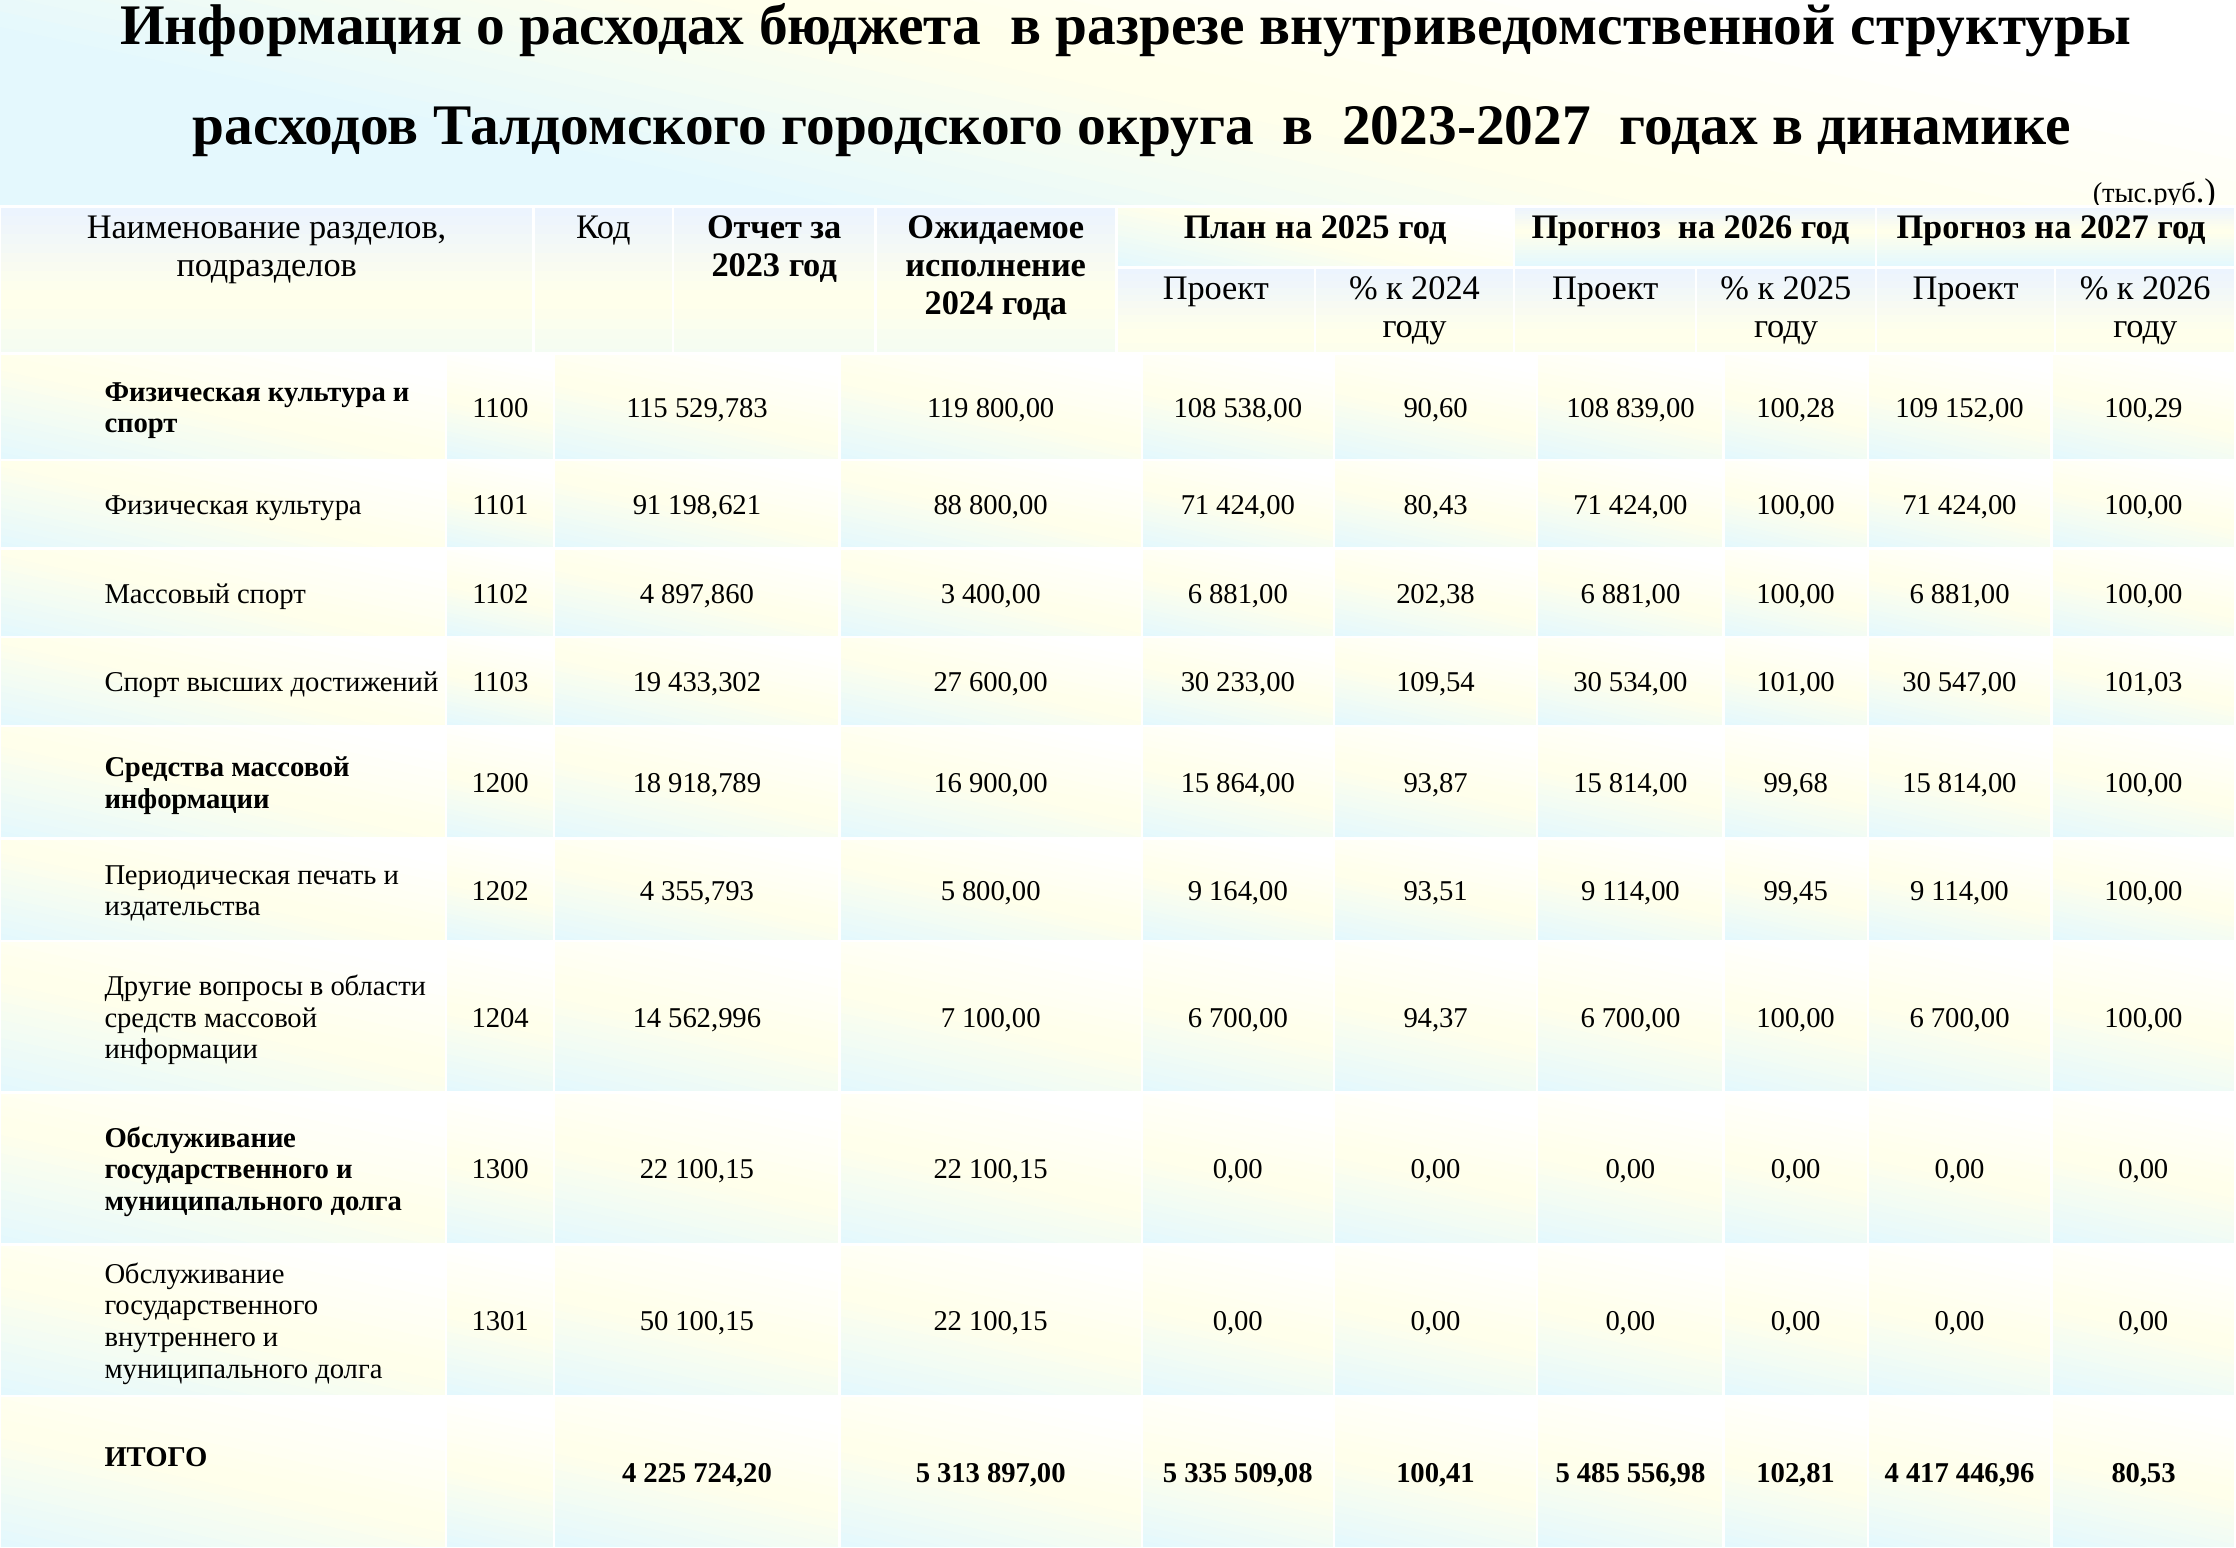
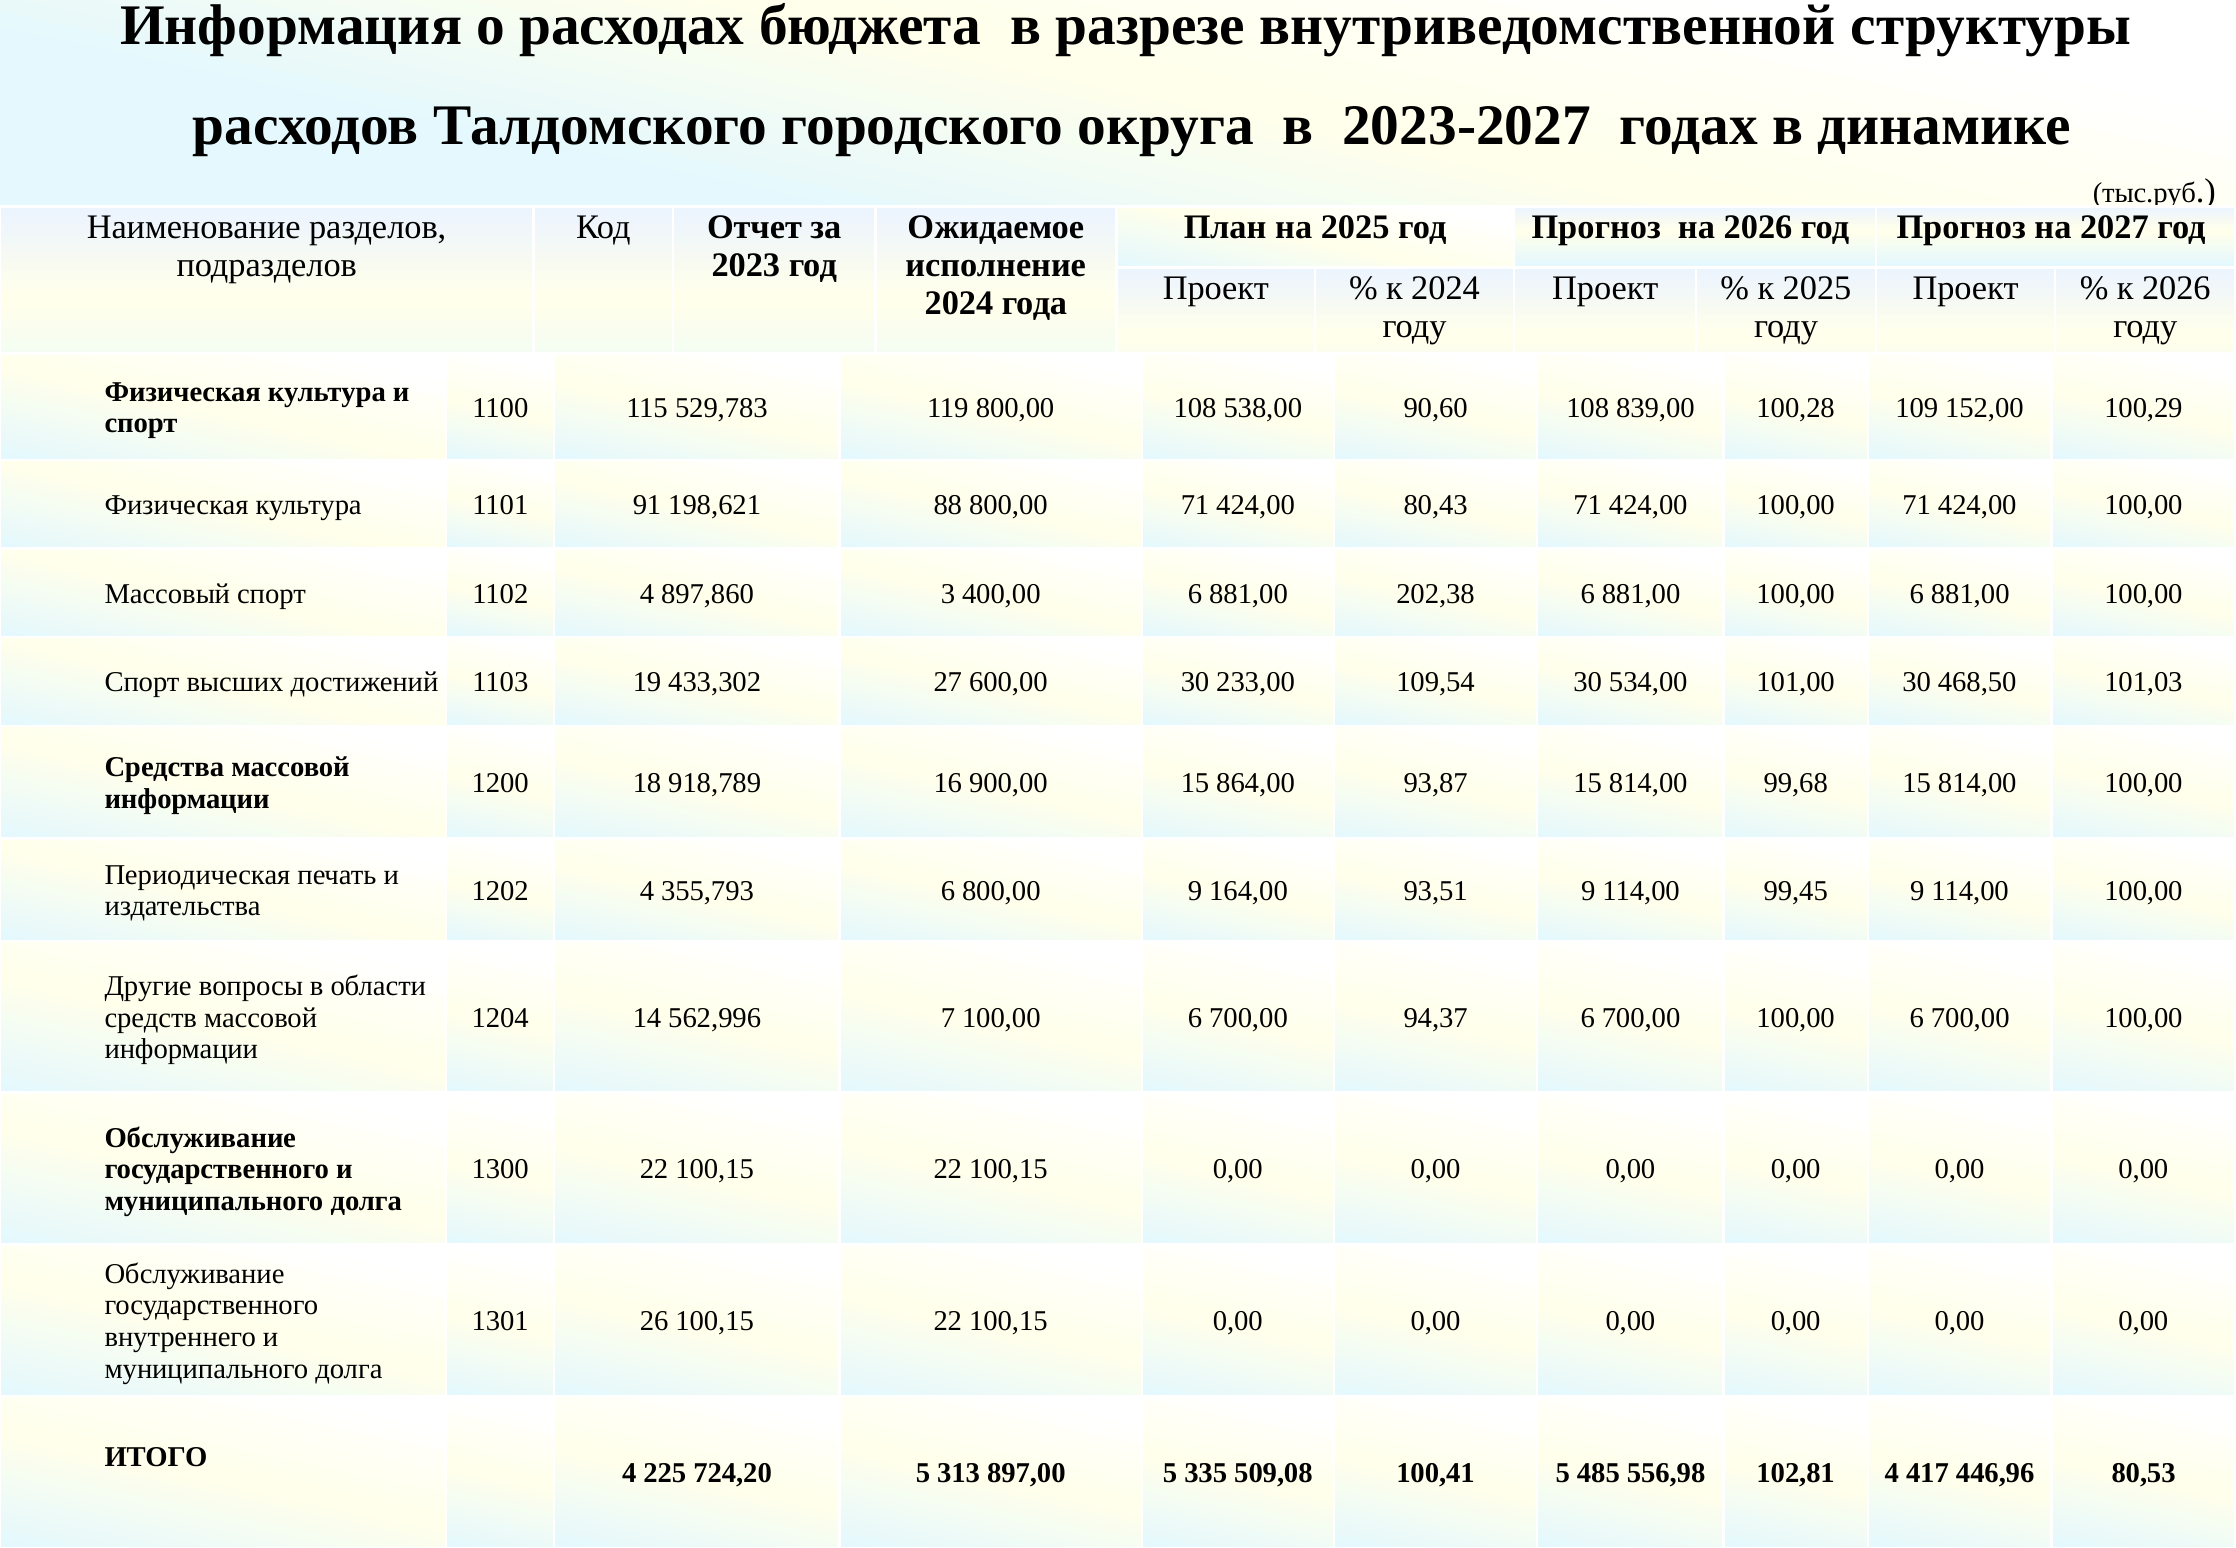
547,00: 547,00 -> 468,50
355,793 5: 5 -> 6
50: 50 -> 26
